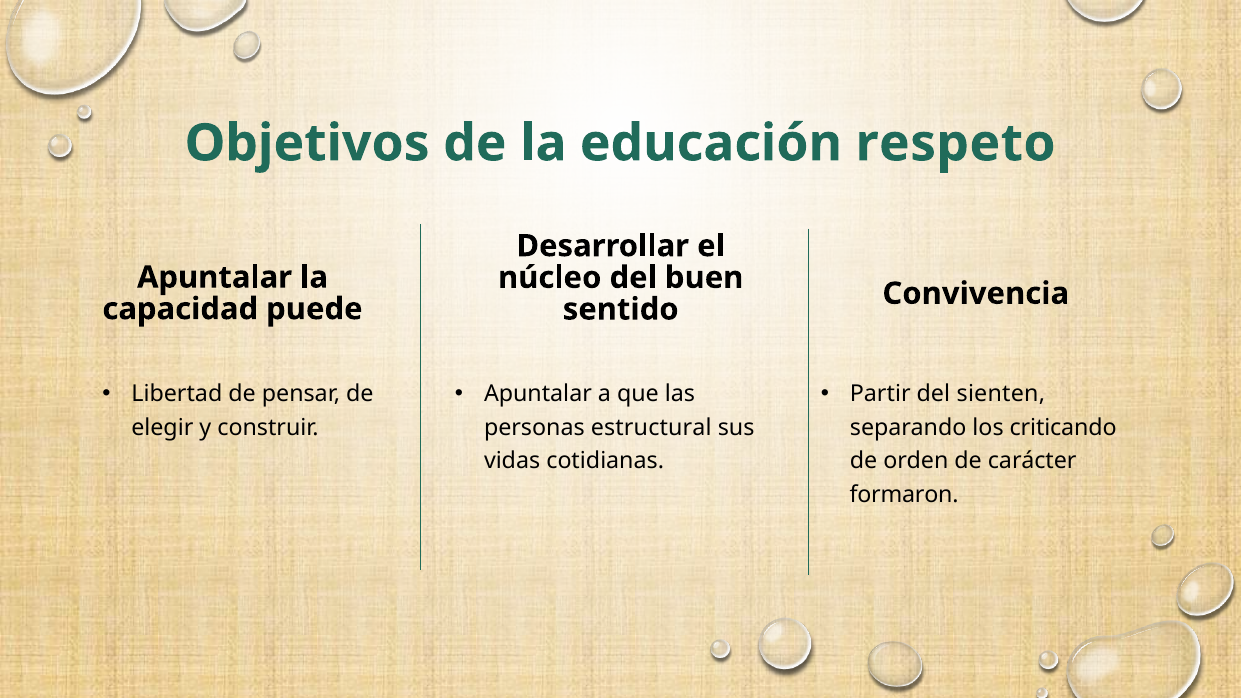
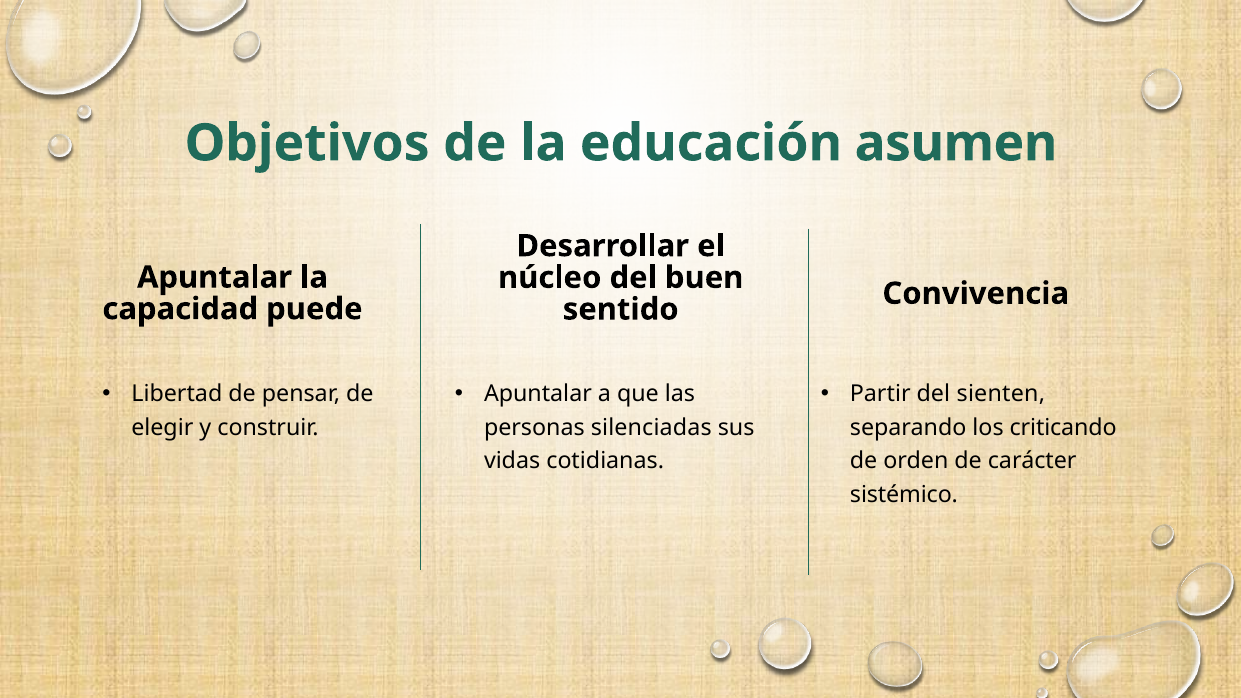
respeto: respeto -> asumen
estructural: estructural -> silenciadas
formaron: formaron -> sistémico
